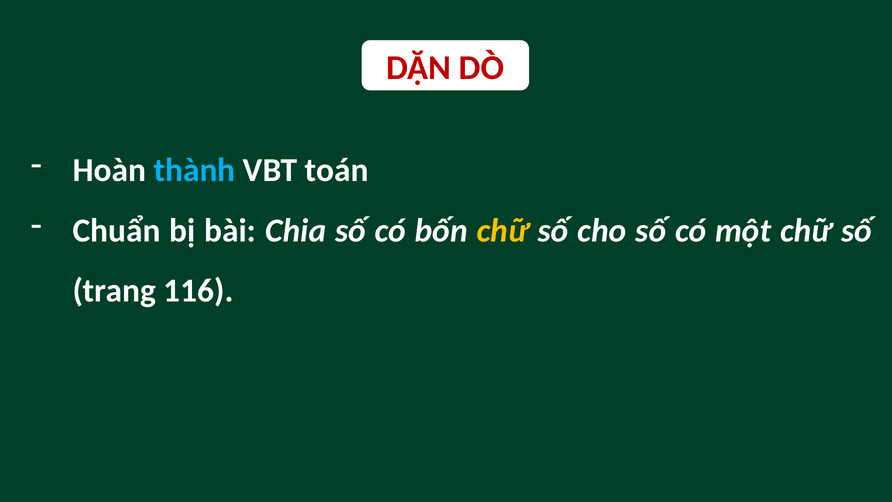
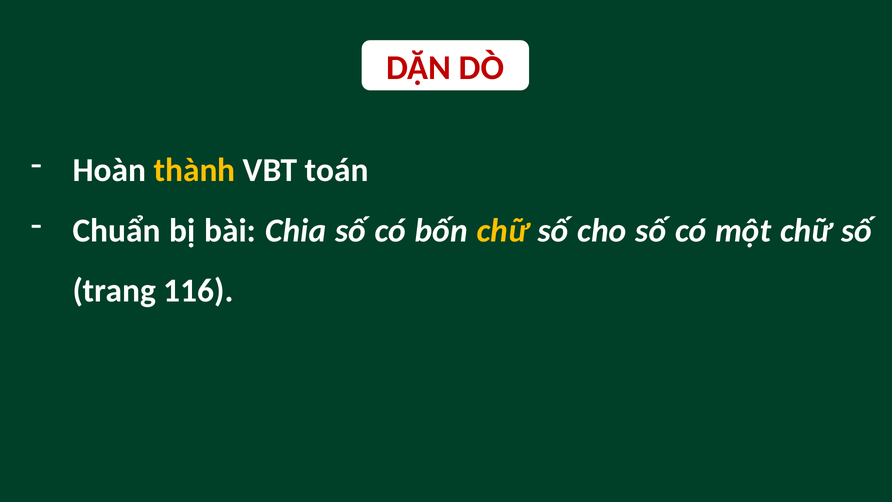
thành colour: light blue -> yellow
